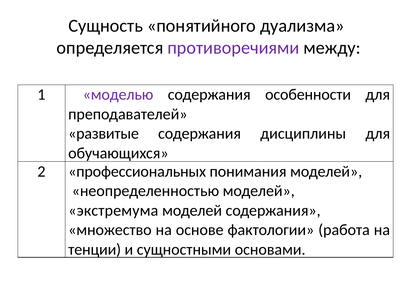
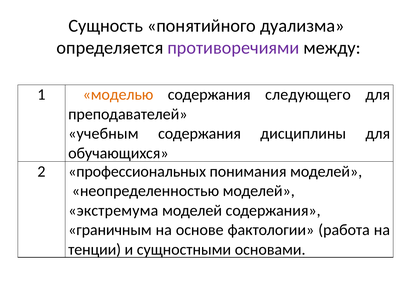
моделью colour: purple -> orange
особенности: особенности -> следующего
развитые: развитые -> учебным
множество: множество -> граничным
